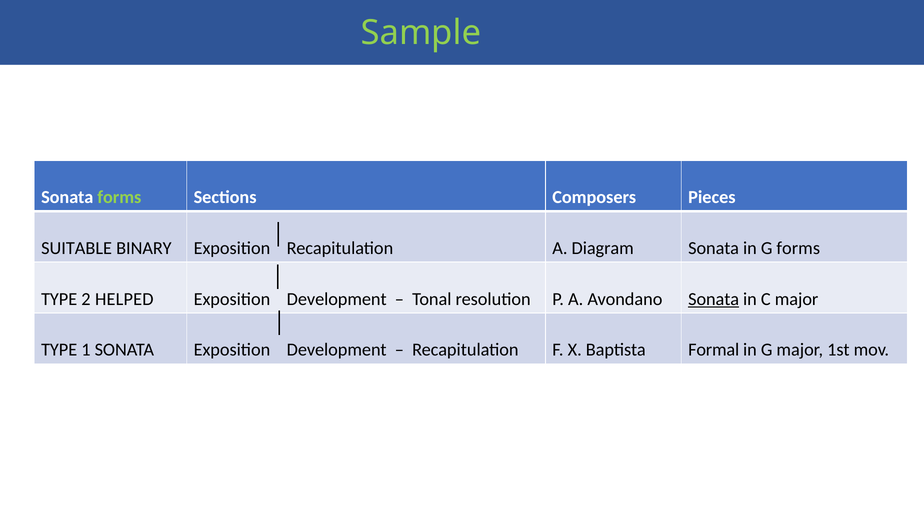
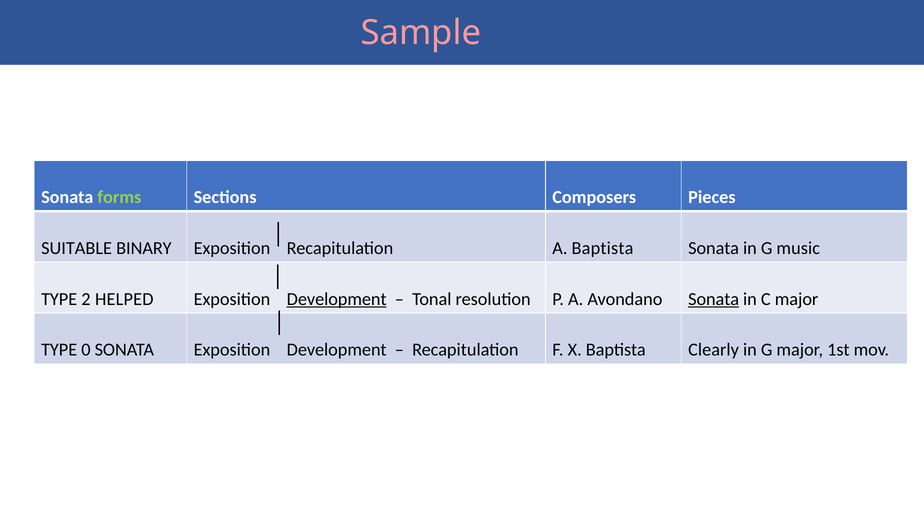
Sample colour: light green -> pink
A Diagram: Diagram -> Baptista
G forms: forms -> music
Development at (337, 299) underline: none -> present
1: 1 -> 0
Formal: Formal -> Clearly
